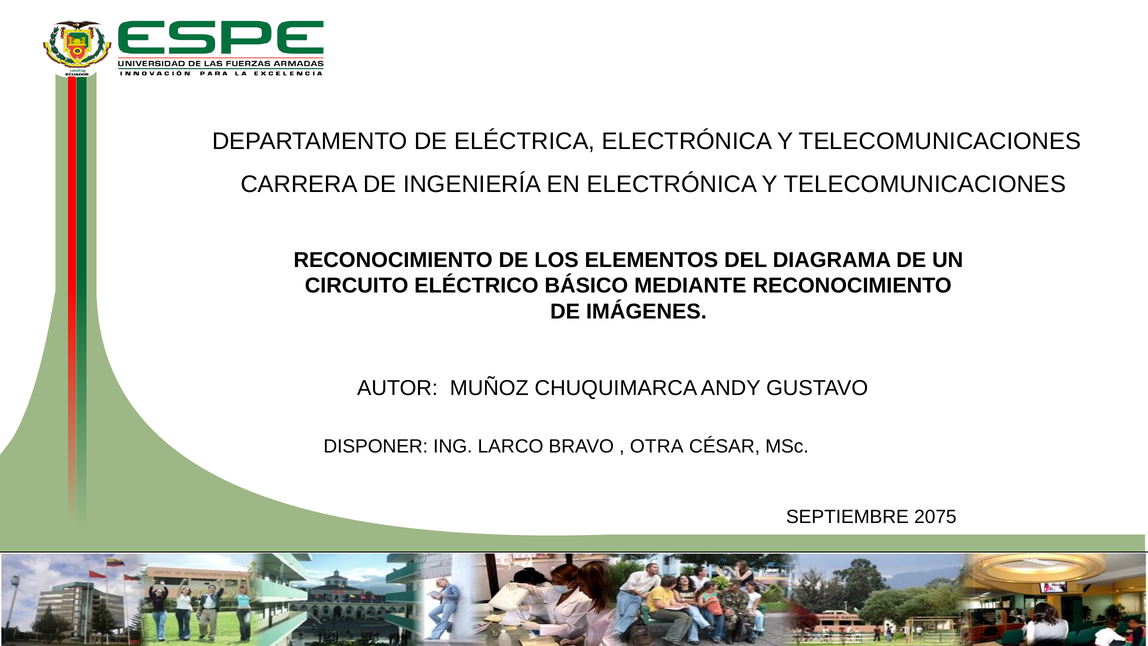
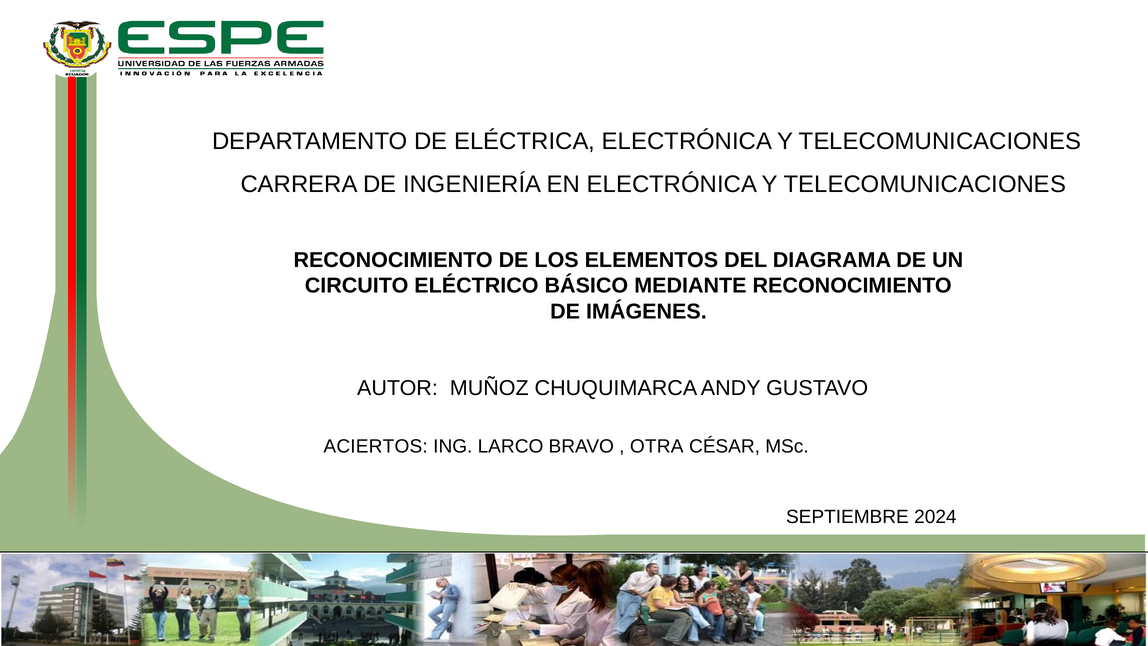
DISPONER: DISPONER -> ACIERTOS
2075: 2075 -> 2024
